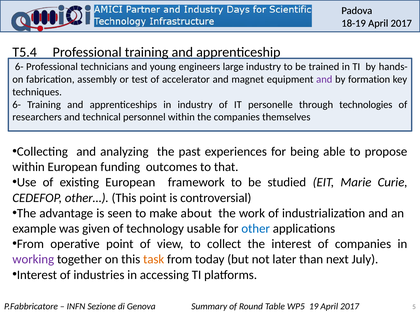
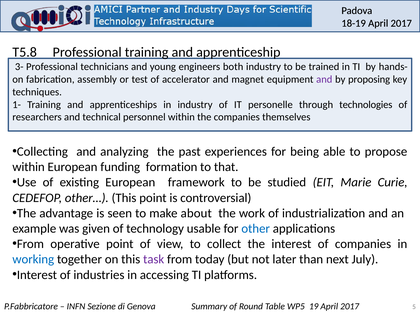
T5.4: T5.4 -> T5.8
6- at (19, 67): 6- -> 3-
large: large -> both
formation: formation -> proposing
6- at (17, 105): 6- -> 1-
outcomes: outcomes -> formation
working colour: purple -> blue
task colour: orange -> purple
